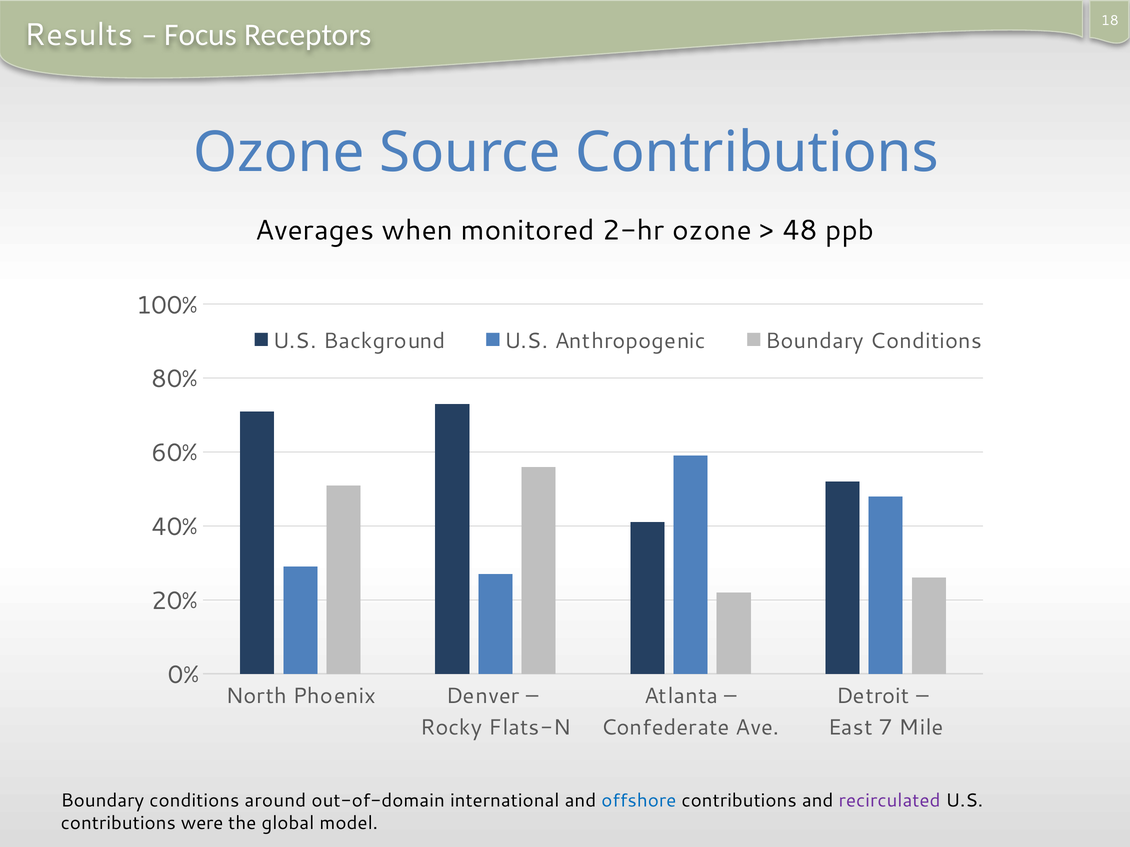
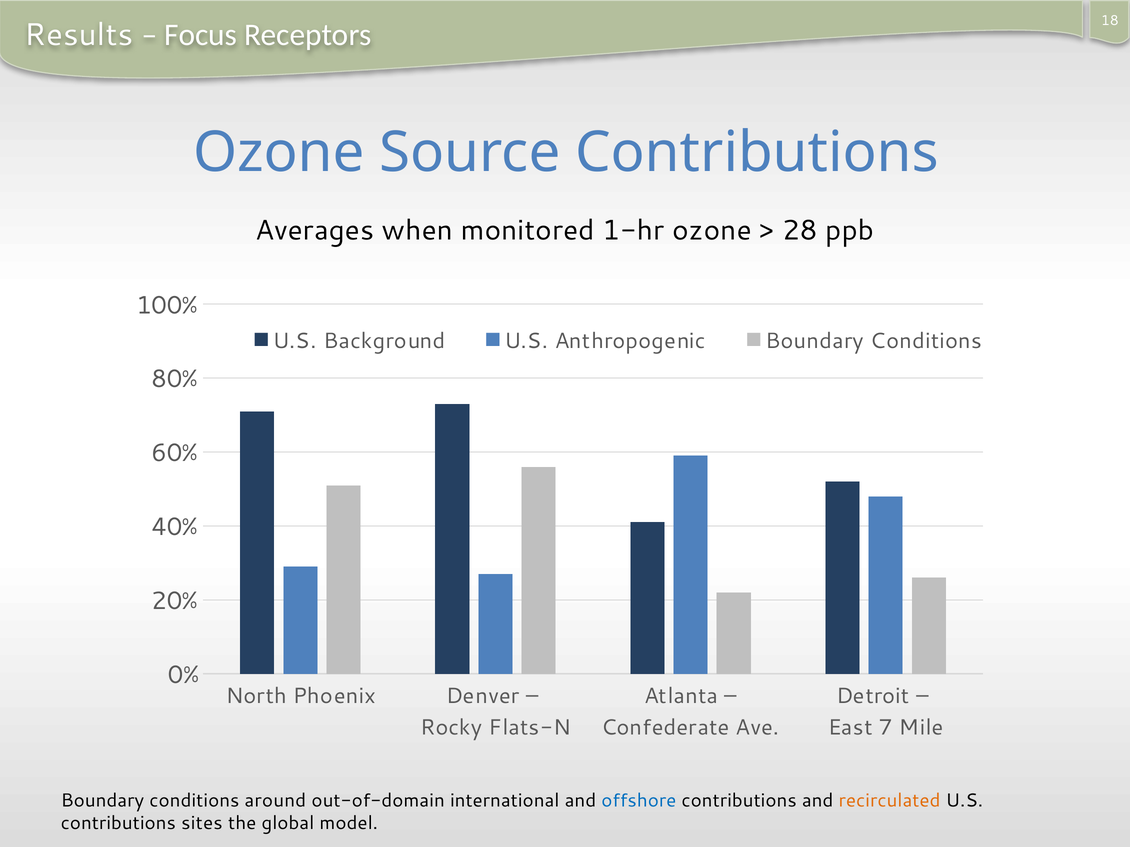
2-hr: 2-hr -> 1-hr
48: 48 -> 28
recirculated colour: purple -> orange
were: were -> sites
